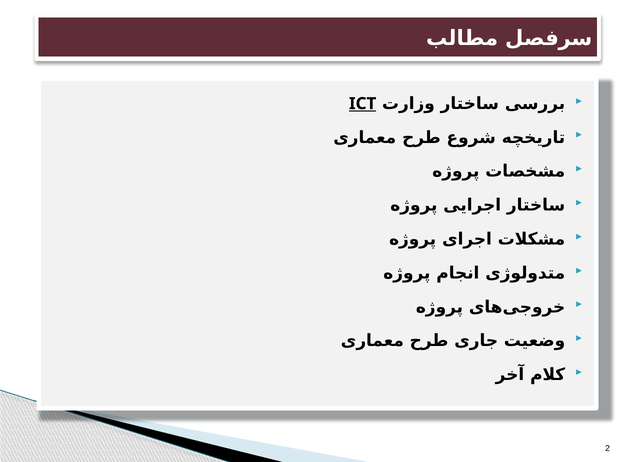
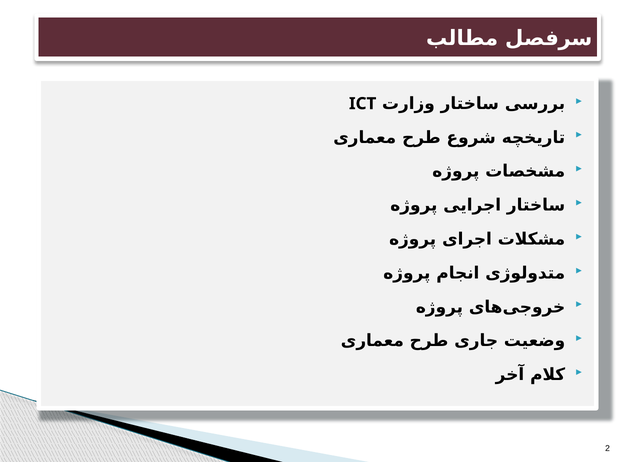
ICT underline: present -> none
